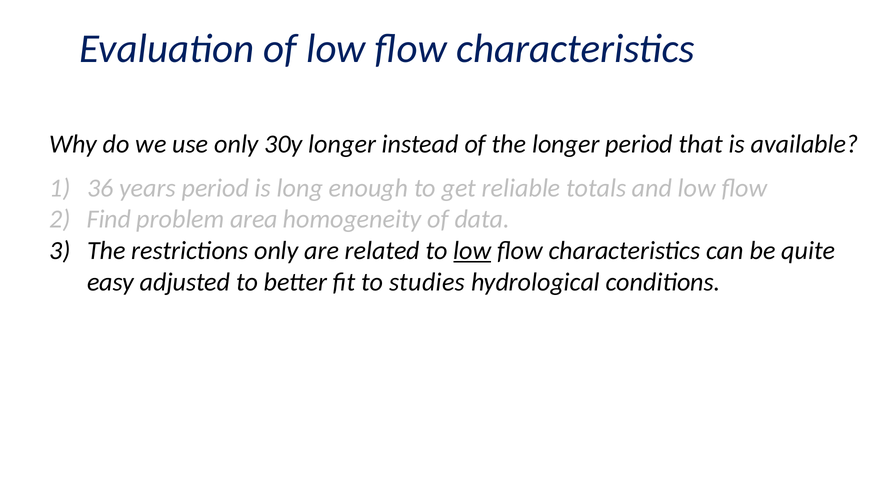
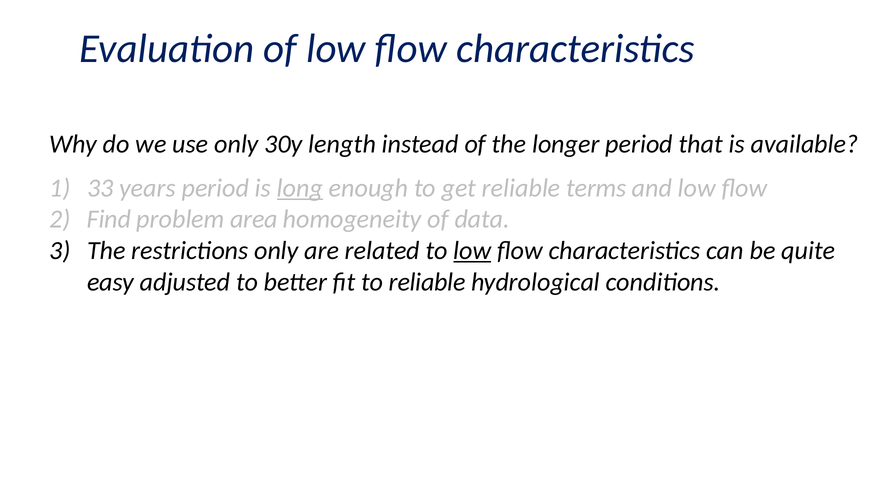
30y longer: longer -> length
36: 36 -> 33
long underline: none -> present
totals: totals -> terms
to studies: studies -> reliable
